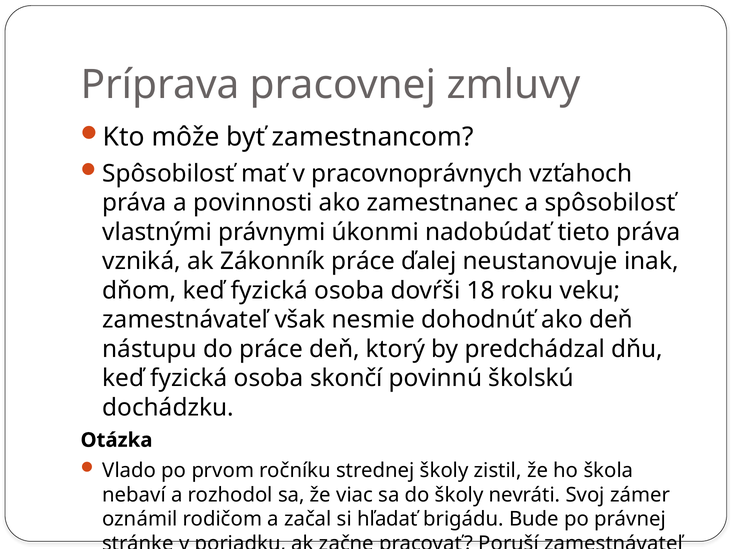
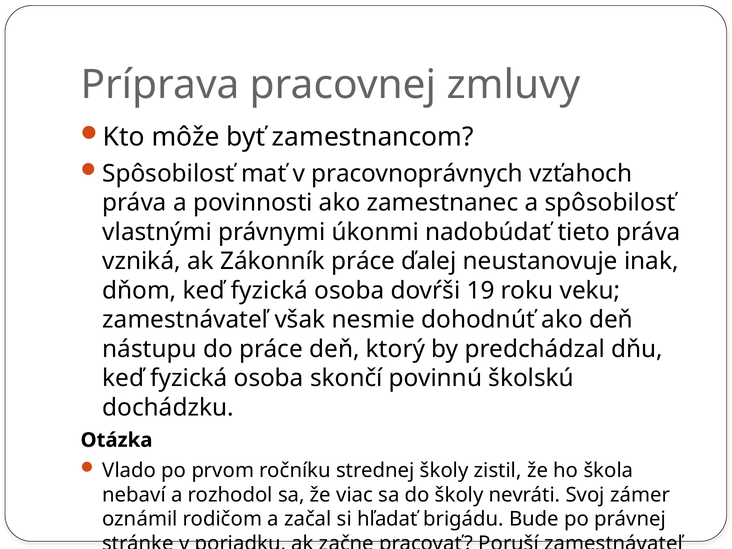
18: 18 -> 19
